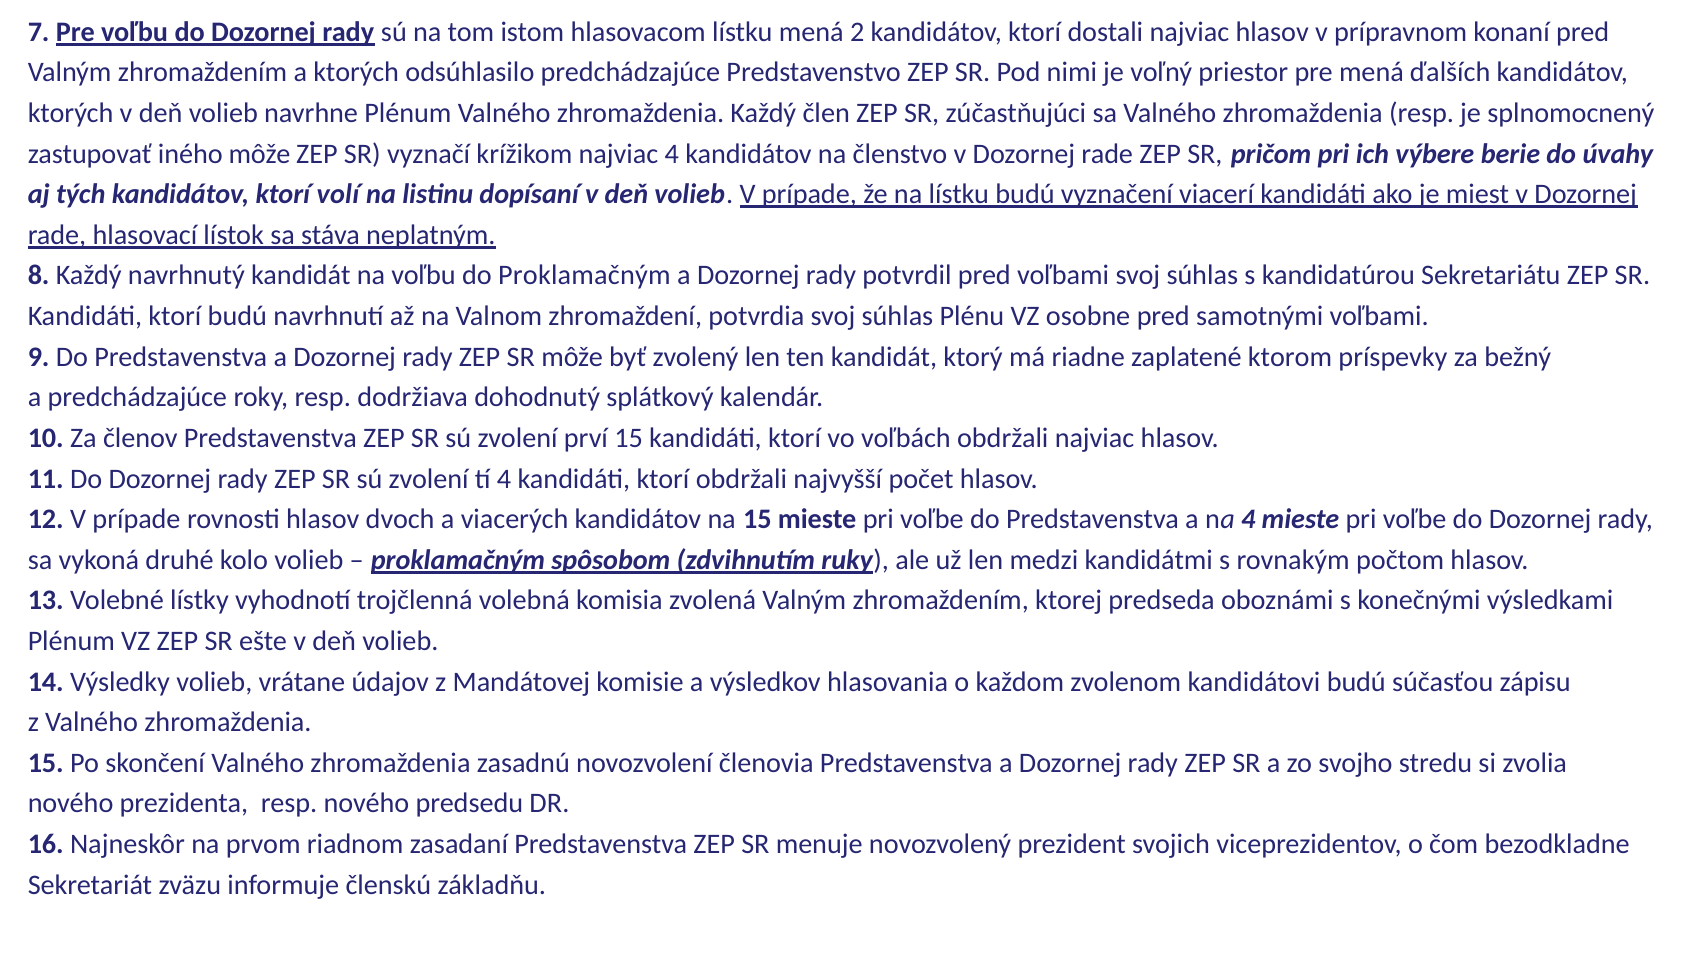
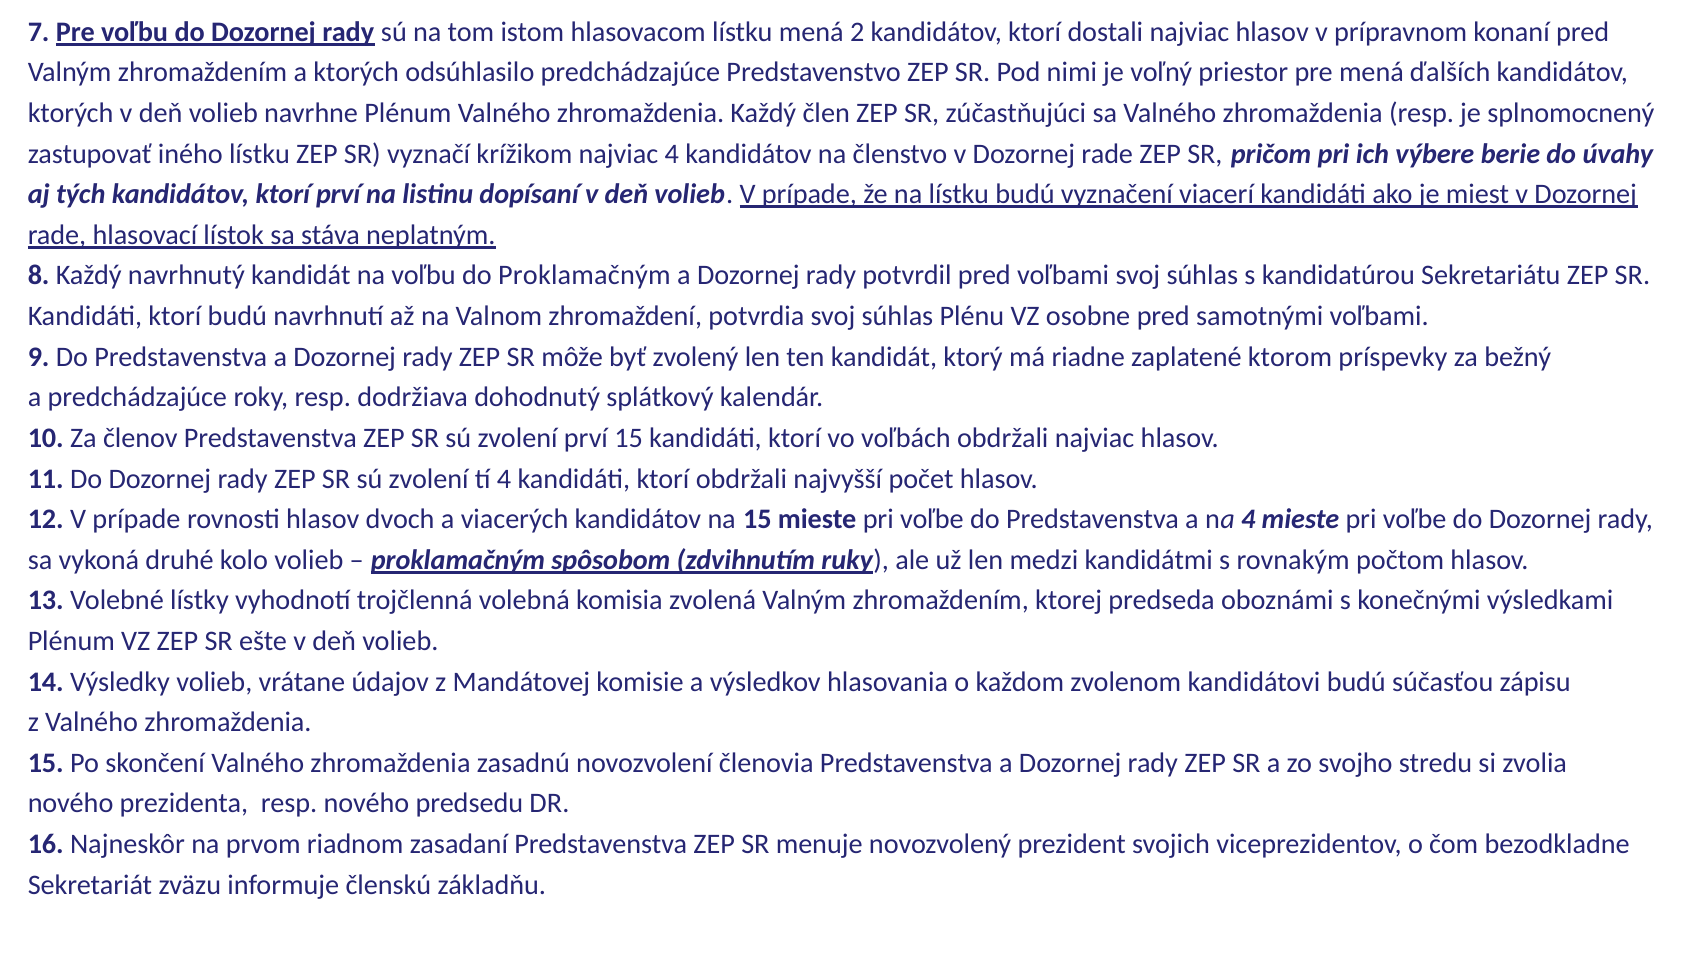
iného môže: môže -> lístku
ktorí volí: volí -> prví
